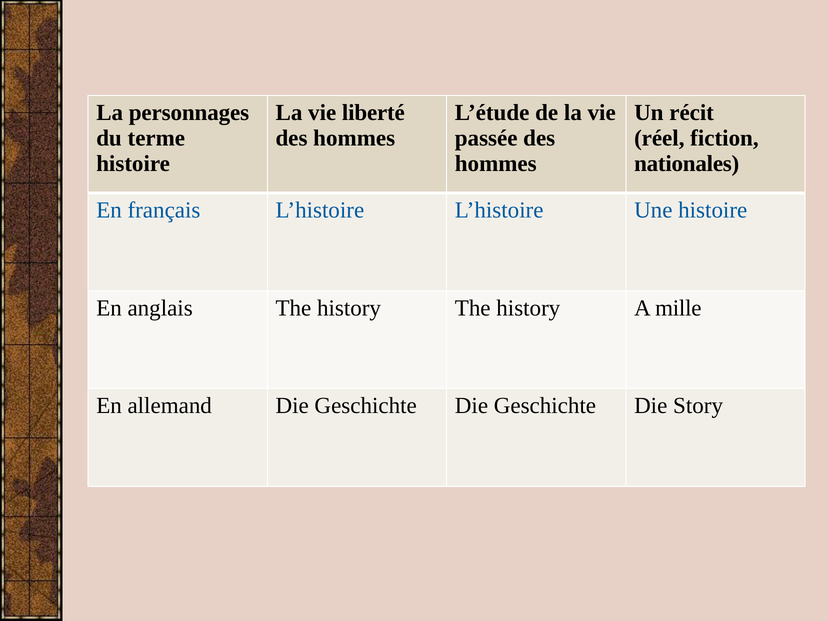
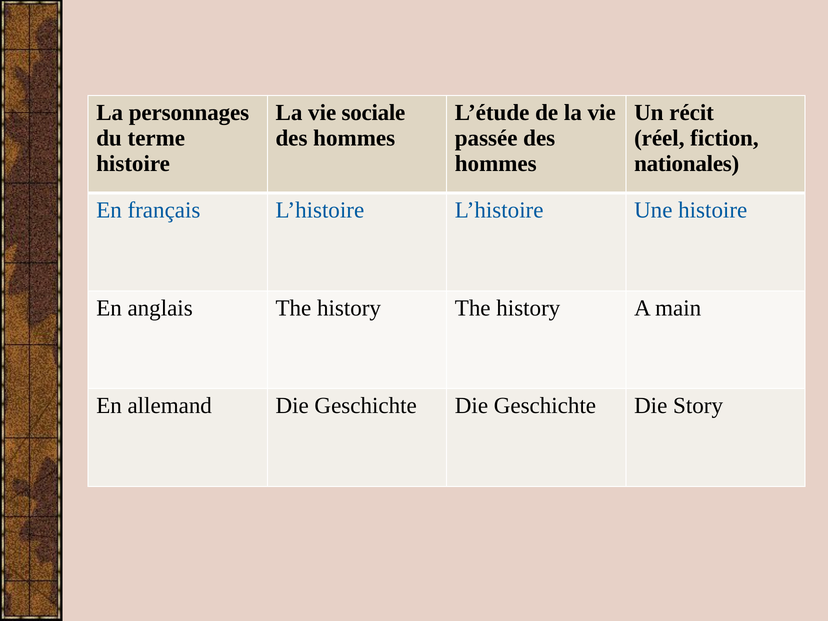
liberté: liberté -> sociale
mille: mille -> main
